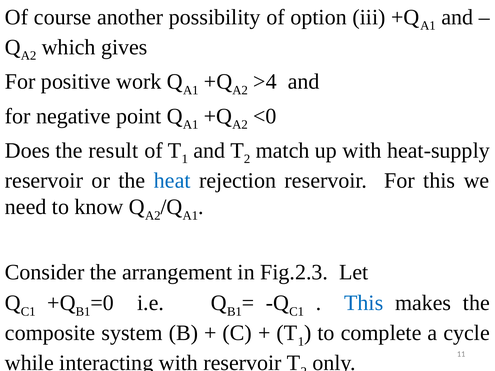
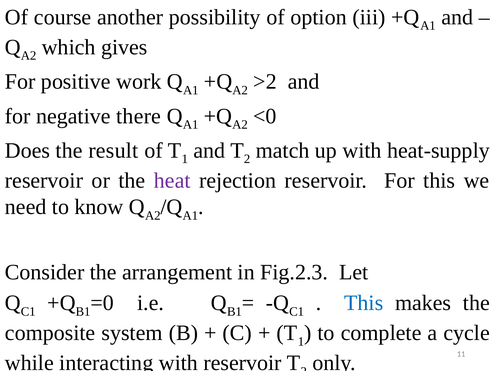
>4: >4 -> >2
point: point -> there
heat colour: blue -> purple
